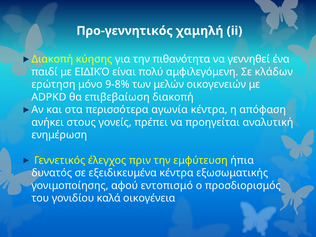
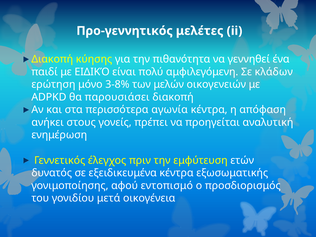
χαμηλή: χαμηλή -> μελέτες
9-8%: 9-8% -> 3-8%
επιβεβαίωση: επιβεβαίωση -> παρουσιάσει
ήπια: ήπια -> ετών
καλά: καλά -> μετά
